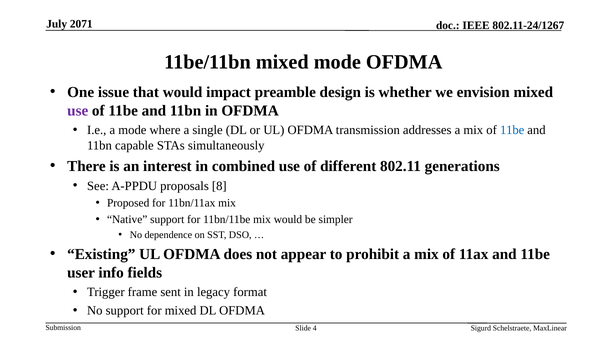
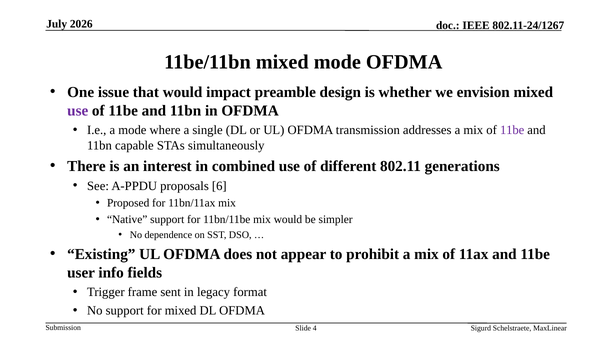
2071: 2071 -> 2026
11be at (512, 130) colour: blue -> purple
8: 8 -> 6
